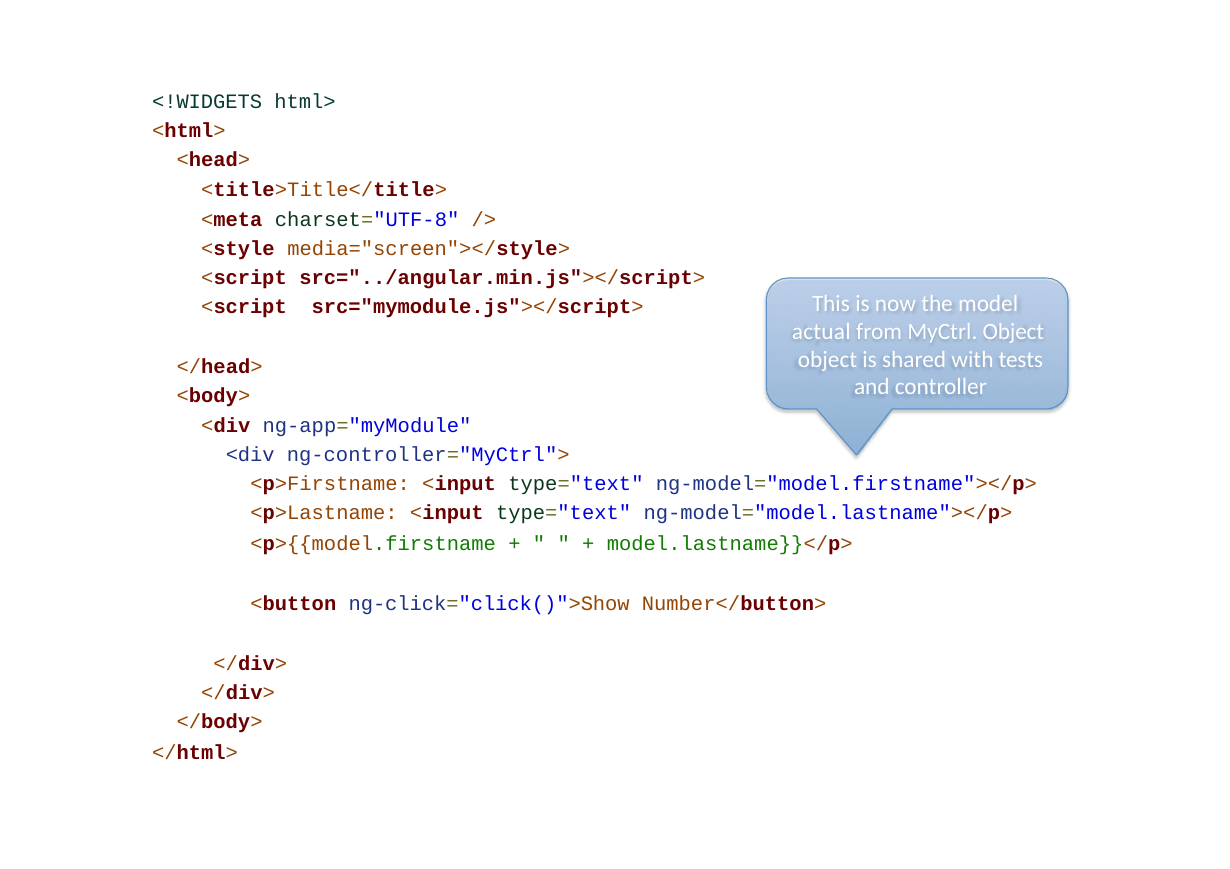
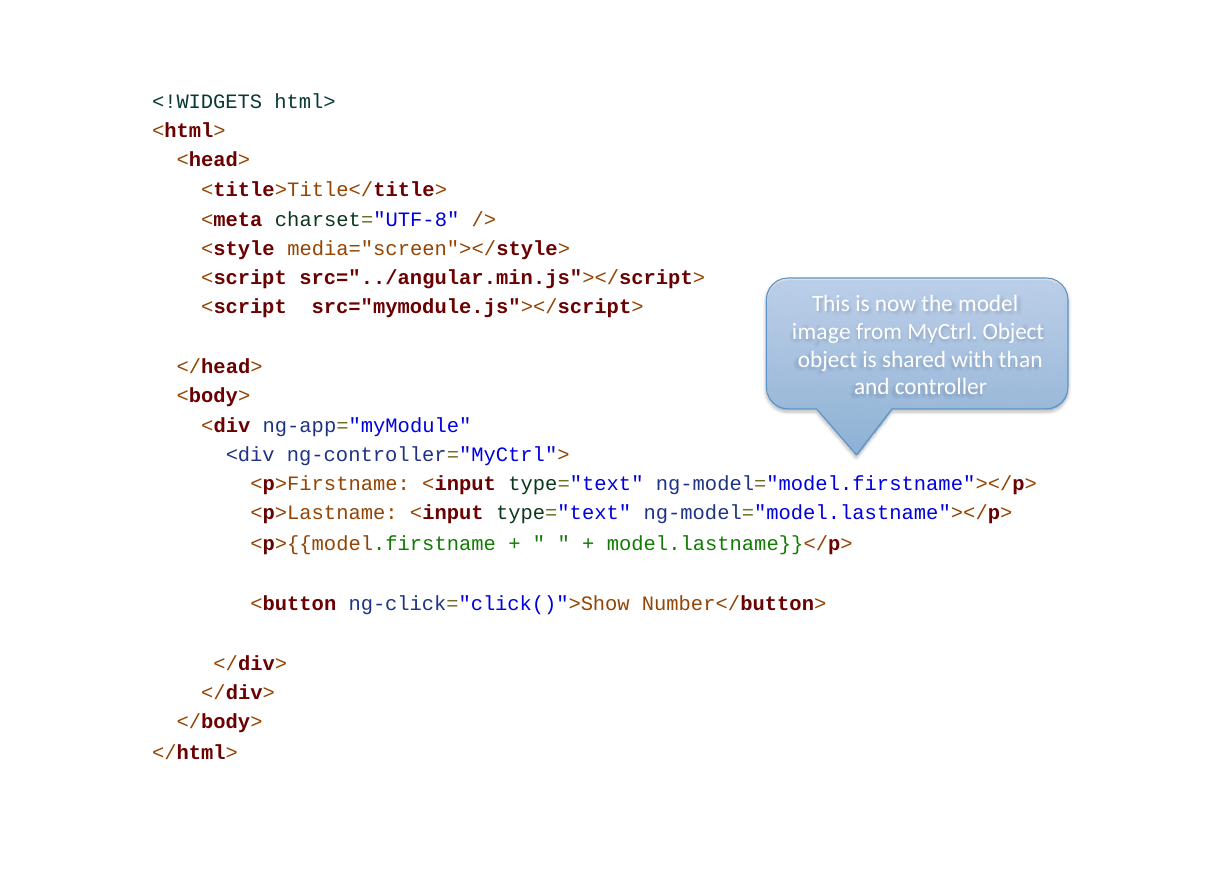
actual: actual -> image
tests: tests -> than
